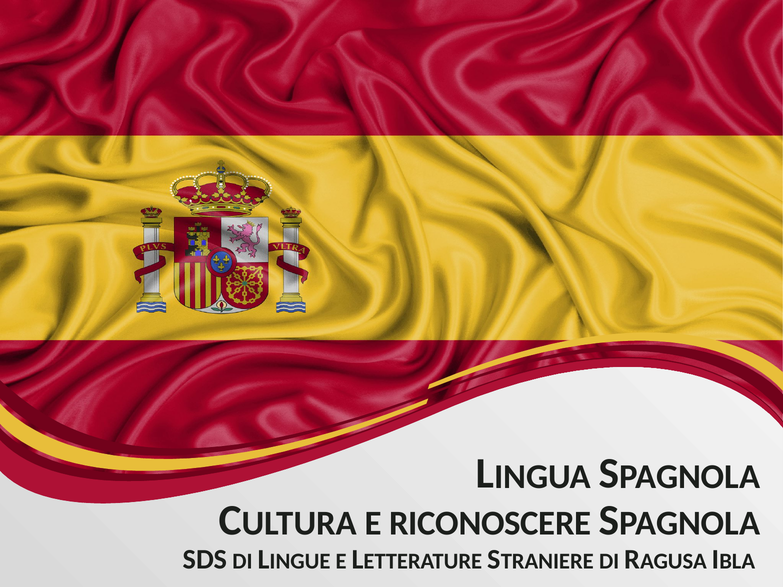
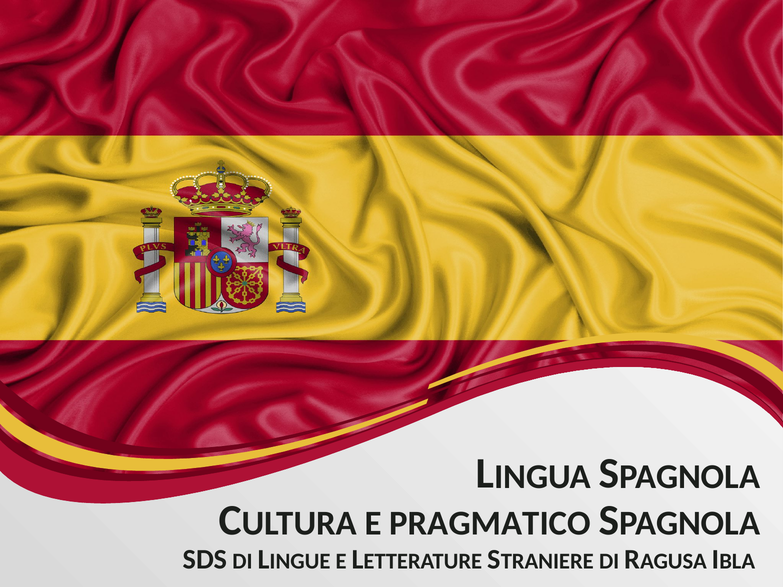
RICONOSCERE: RICONOSCERE -> PRAGMATICO
